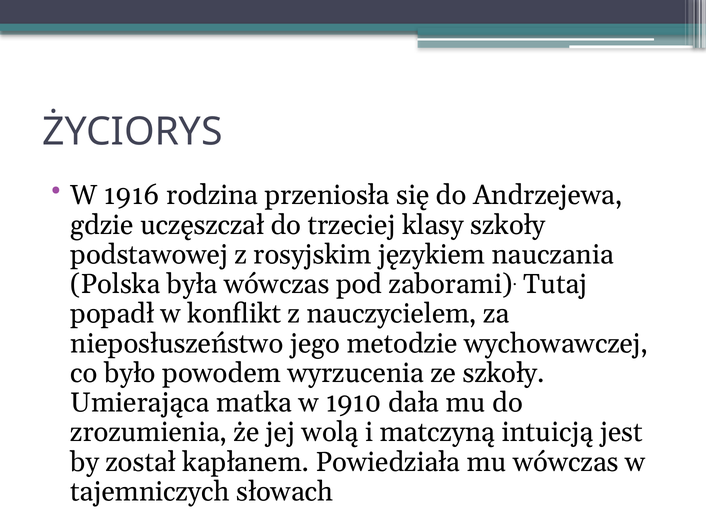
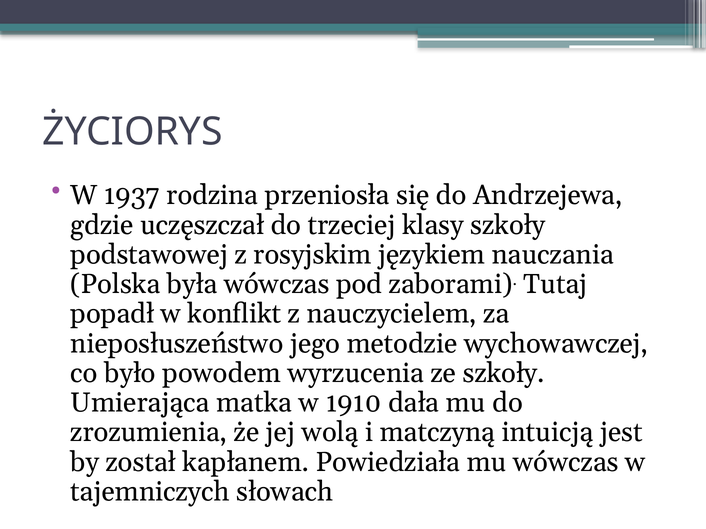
1916: 1916 -> 1937
